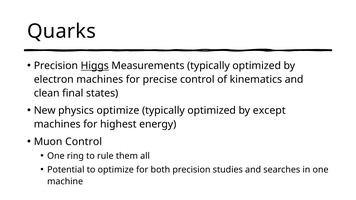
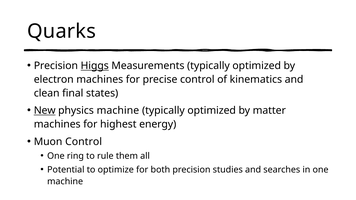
New underline: none -> present
physics optimize: optimize -> machine
except: except -> matter
